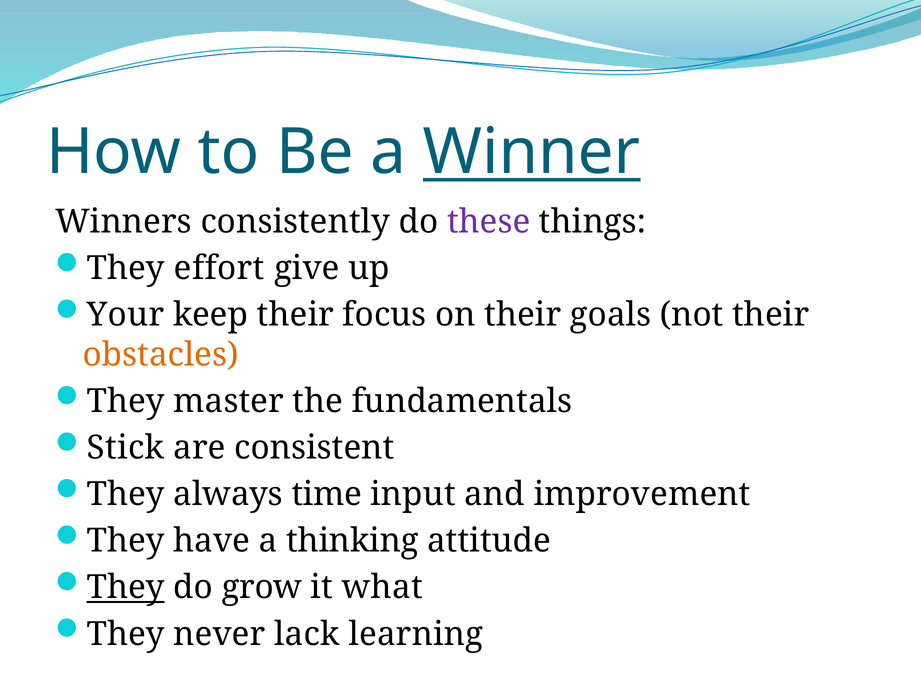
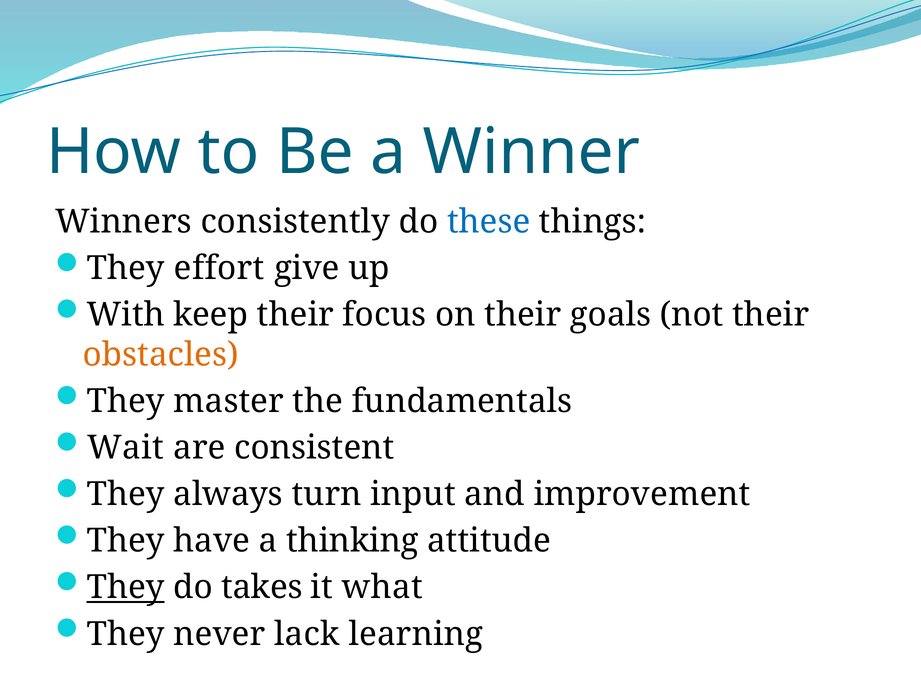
Winner underline: present -> none
these colour: purple -> blue
Your: Your -> With
Stick: Stick -> Wait
time: time -> turn
grow: grow -> takes
